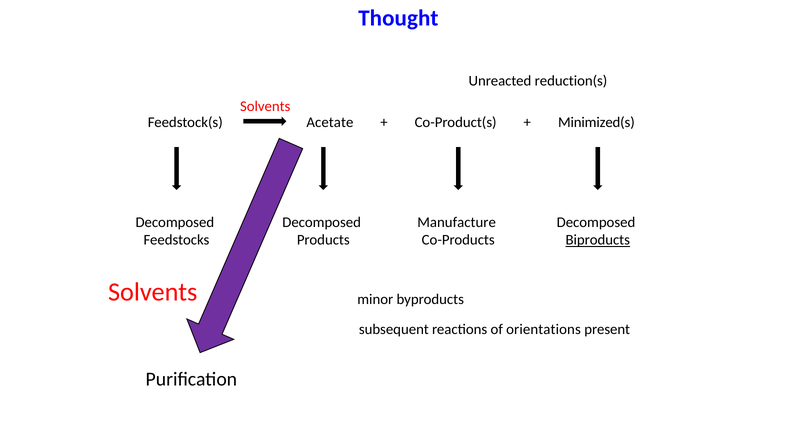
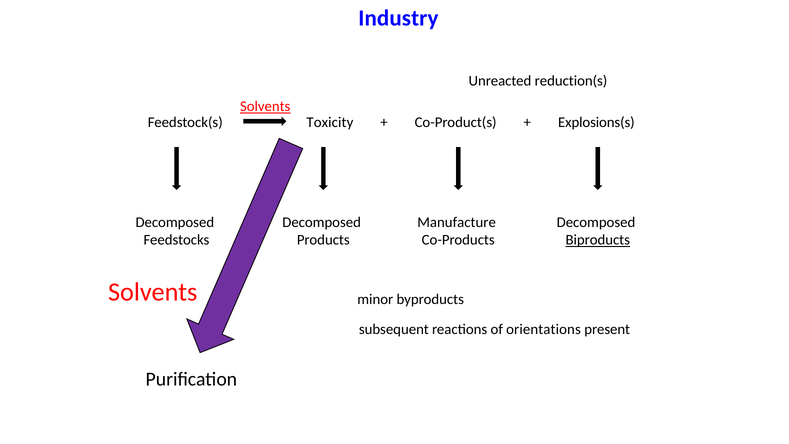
Thought: Thought -> Industry
Solvents at (265, 106) underline: none -> present
Acetate: Acetate -> Toxicity
Minimized(s: Minimized(s -> Explosions(s
